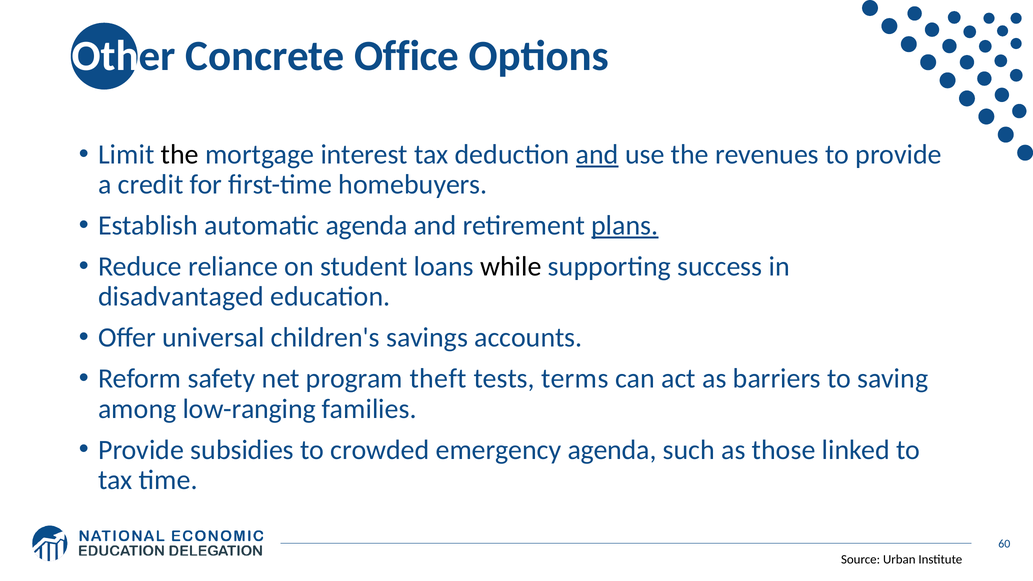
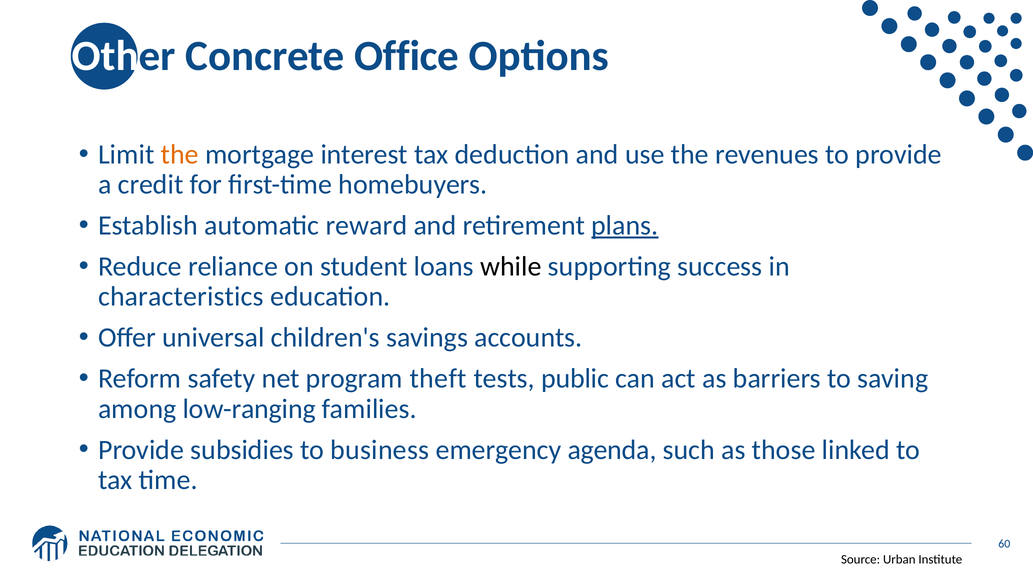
the at (180, 154) colour: black -> orange
and at (597, 154) underline: present -> none
automatic agenda: agenda -> reward
disadvantaged: disadvantaged -> characteristics
terms: terms -> public
crowded: crowded -> business
